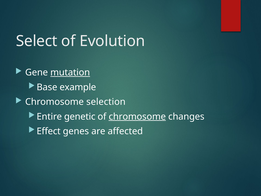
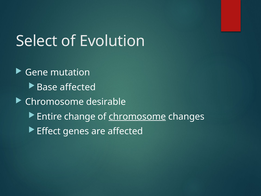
mutation underline: present -> none
Base example: example -> affected
selection: selection -> desirable
genetic: genetic -> change
